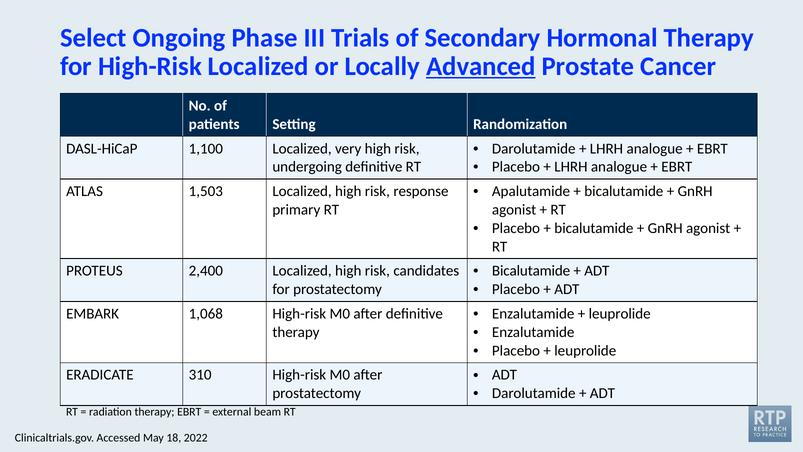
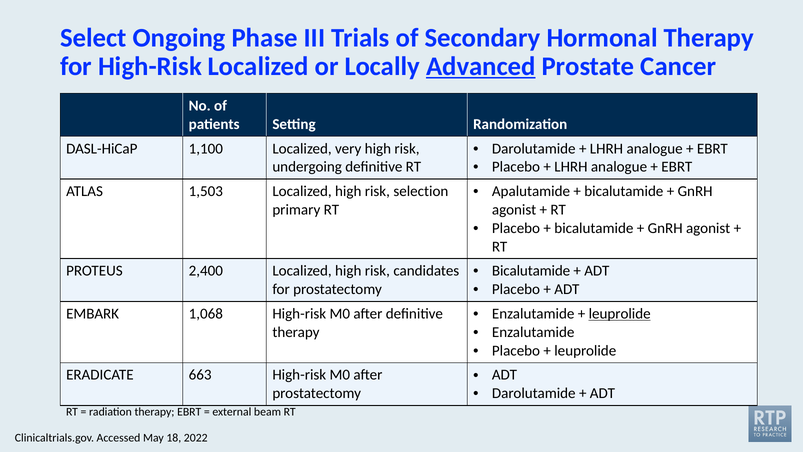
response: response -> selection
leuprolide at (620, 314) underline: none -> present
310: 310 -> 663
